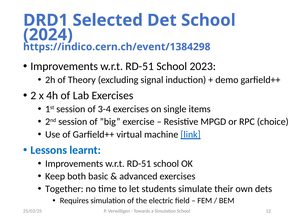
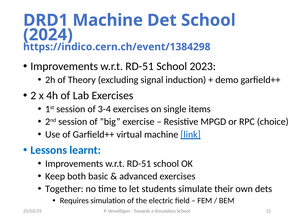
DRD1 Selected: Selected -> Machine
